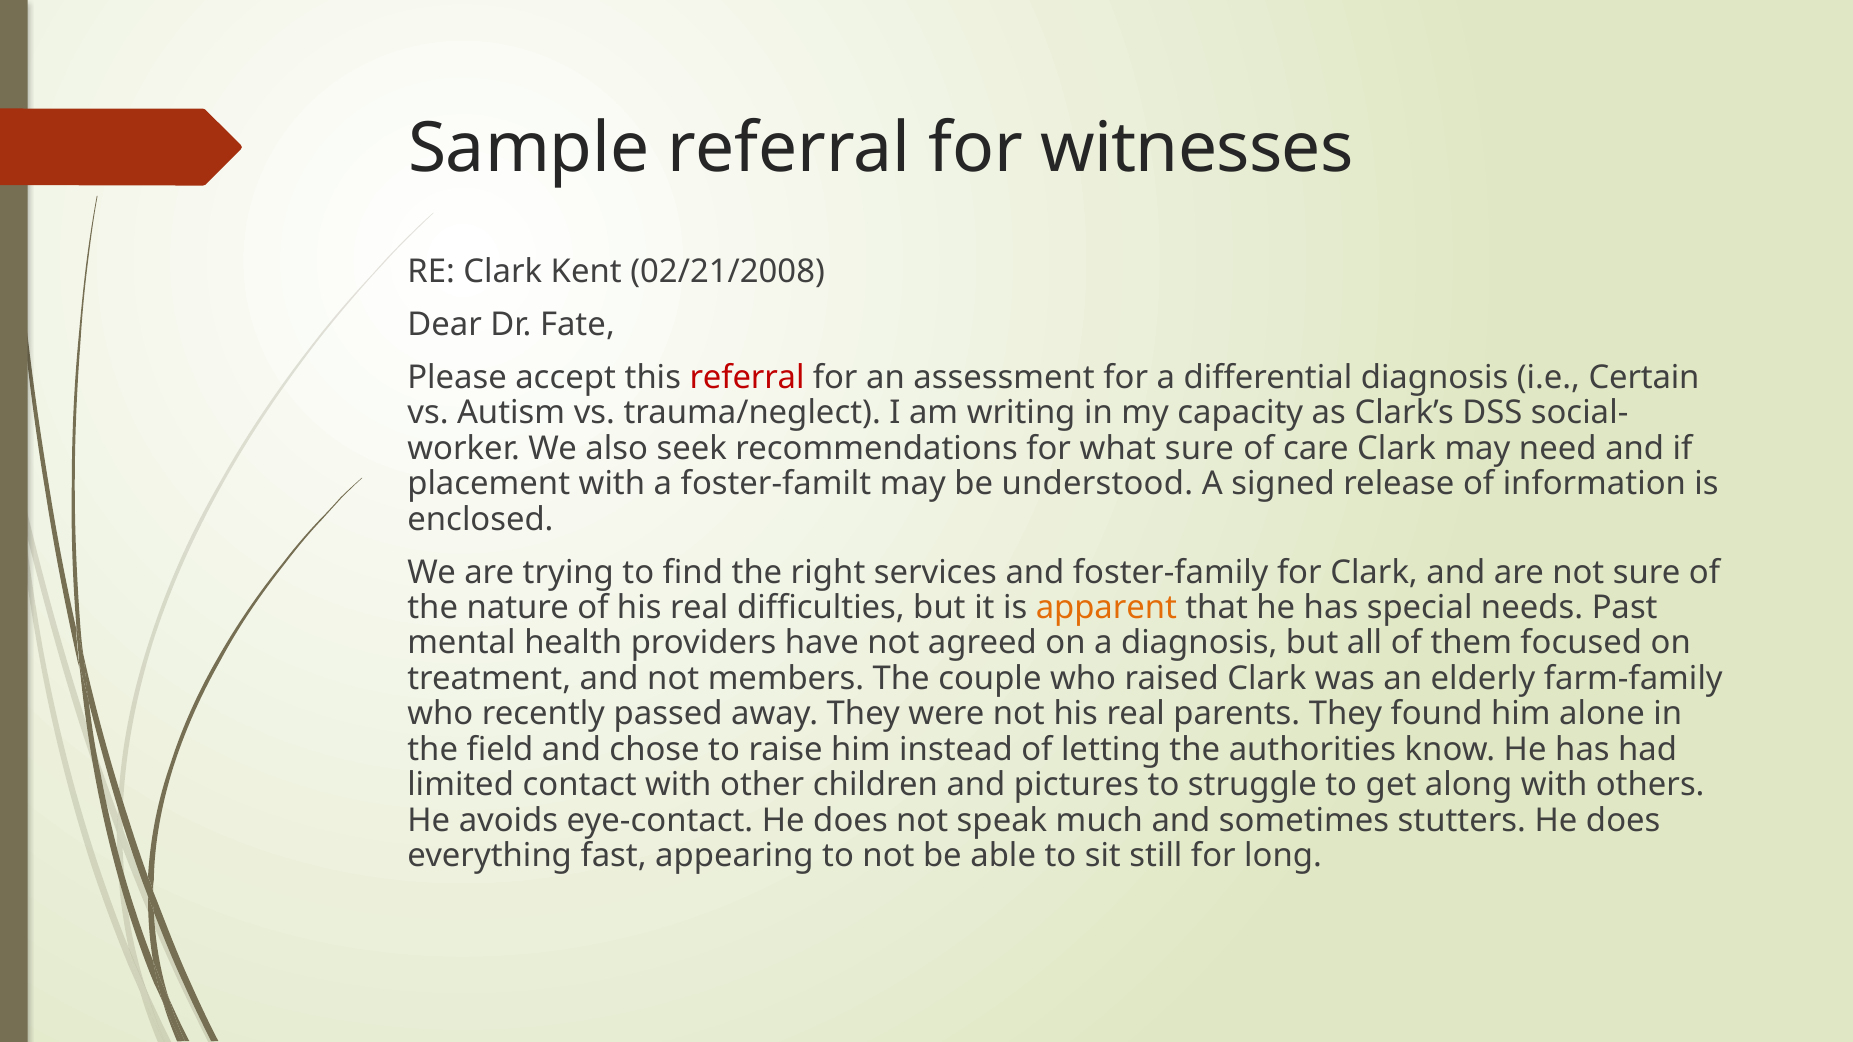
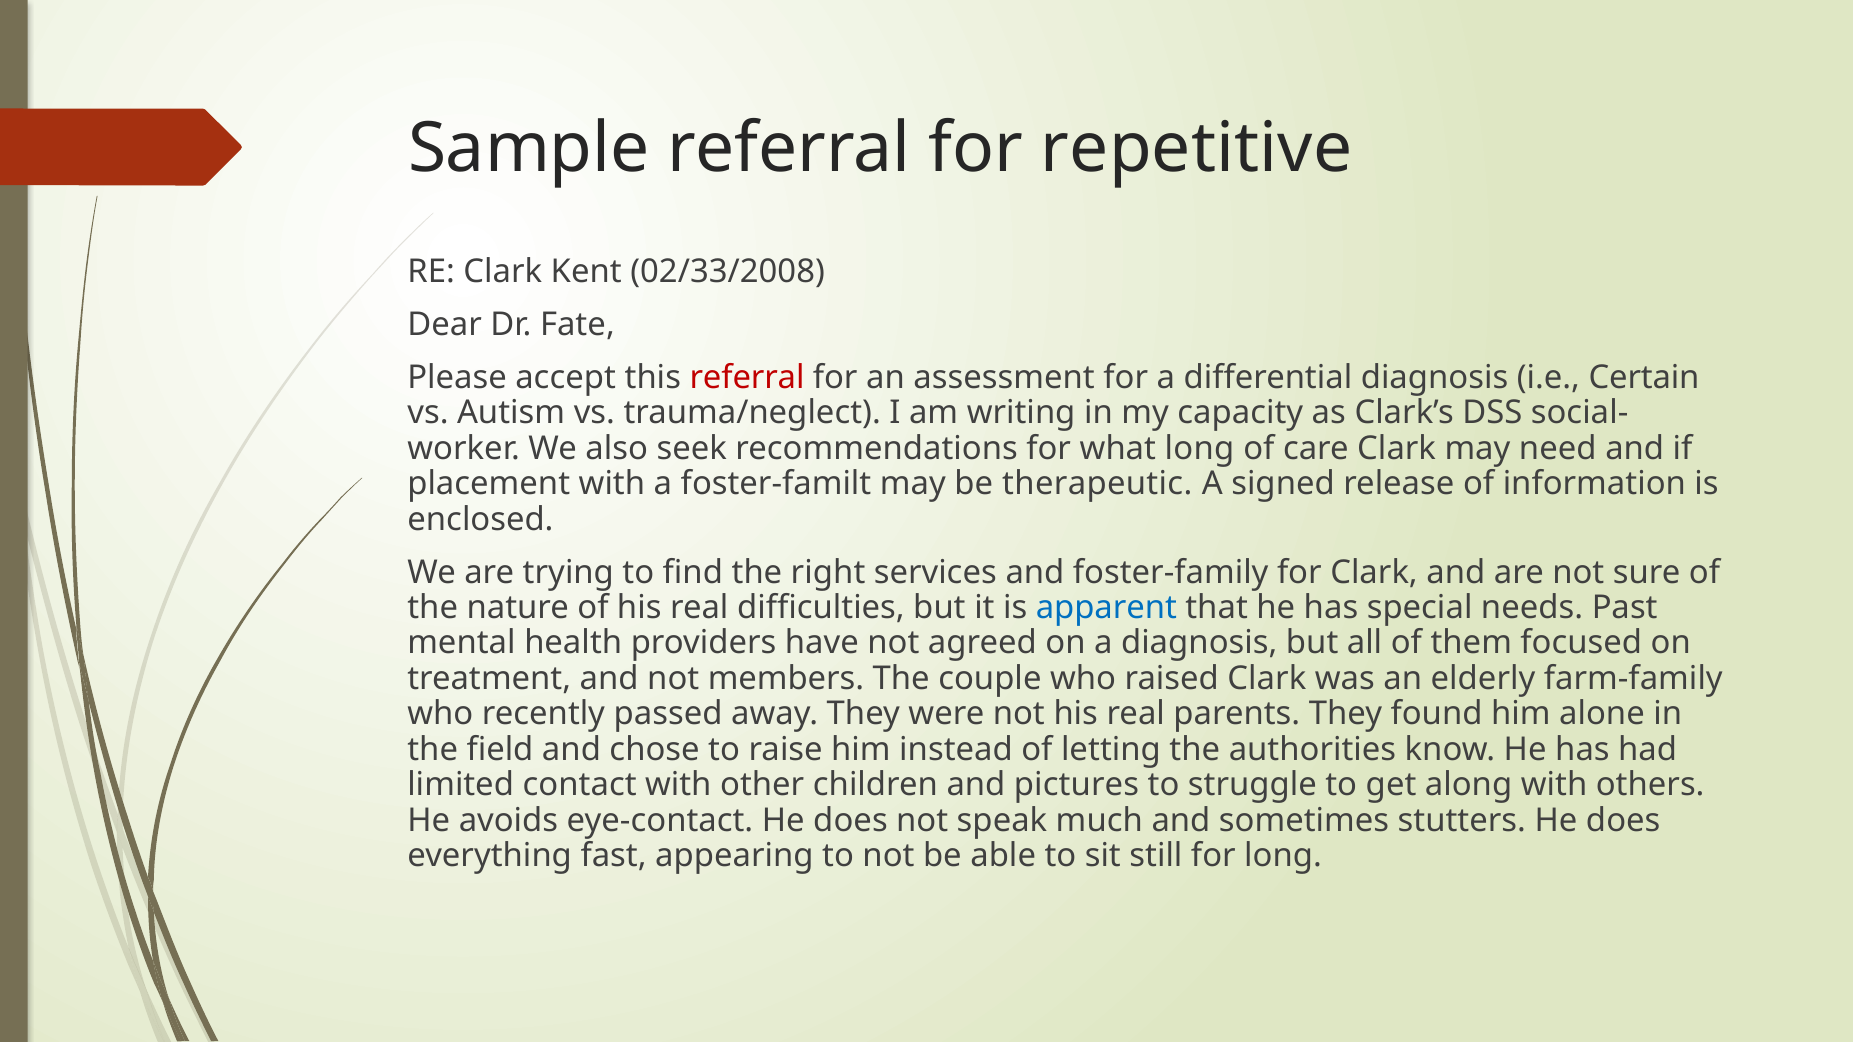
witnesses: witnesses -> repetitive
02/21/2008: 02/21/2008 -> 02/33/2008
what sure: sure -> long
understood: understood -> therapeutic
apparent colour: orange -> blue
